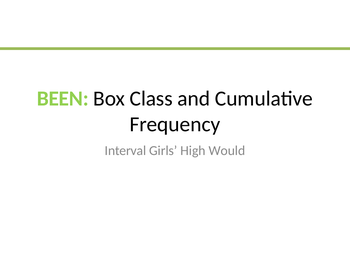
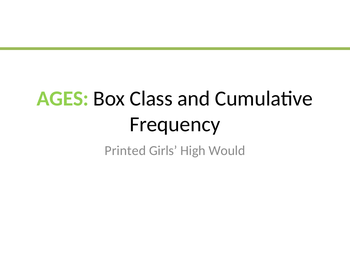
BEEN: BEEN -> AGES
Interval: Interval -> Printed
